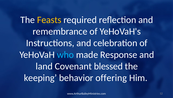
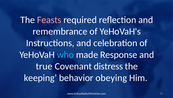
Feasts colour: yellow -> pink
land: land -> true
blessed: blessed -> distress
offering: offering -> obeying
